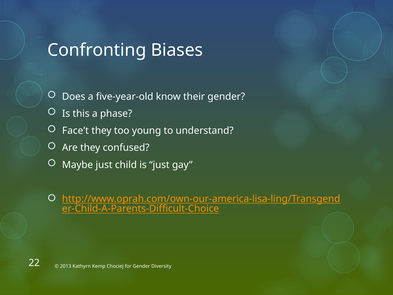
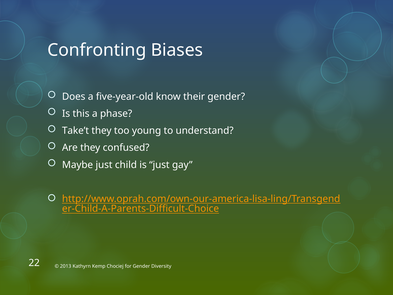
Face’t: Face’t -> Take’t
